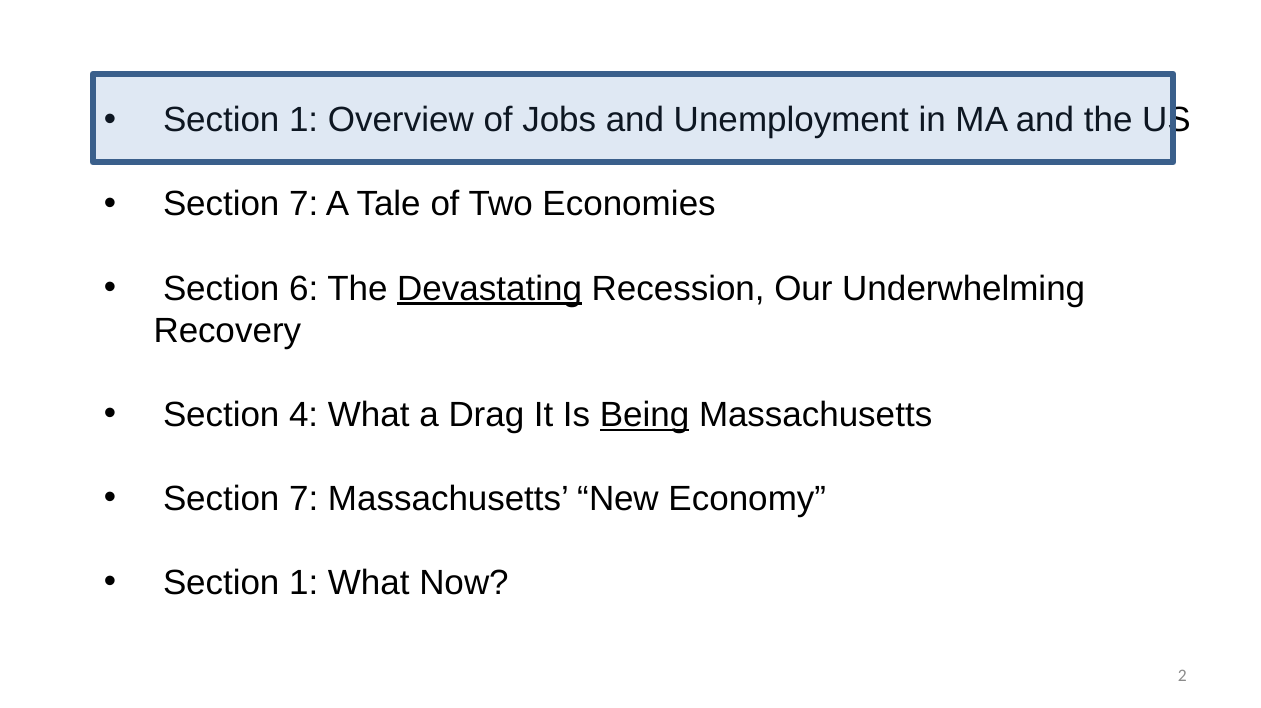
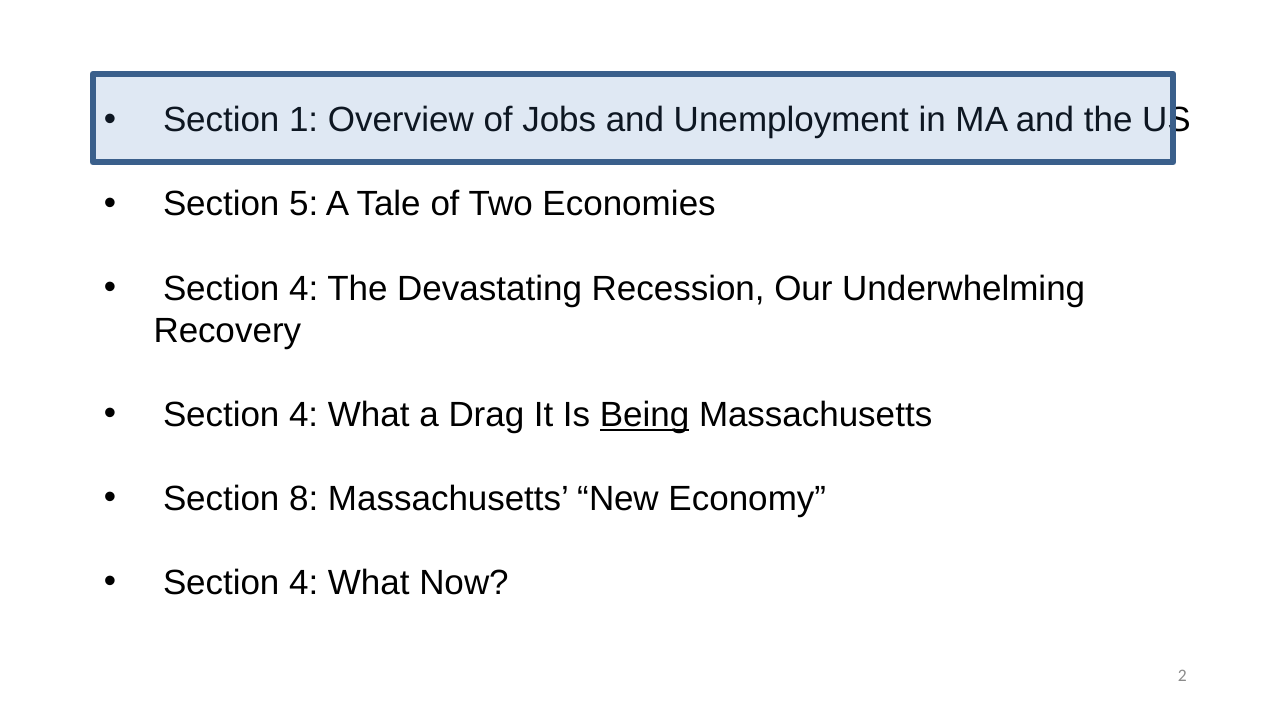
7 at (304, 204): 7 -> 5
6 at (304, 289): 6 -> 4
Devastating underline: present -> none
7 at (304, 499): 7 -> 8
1 at (304, 583): 1 -> 4
